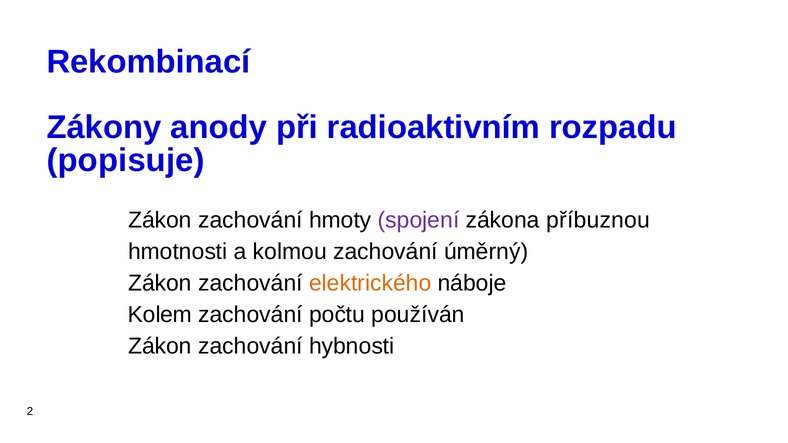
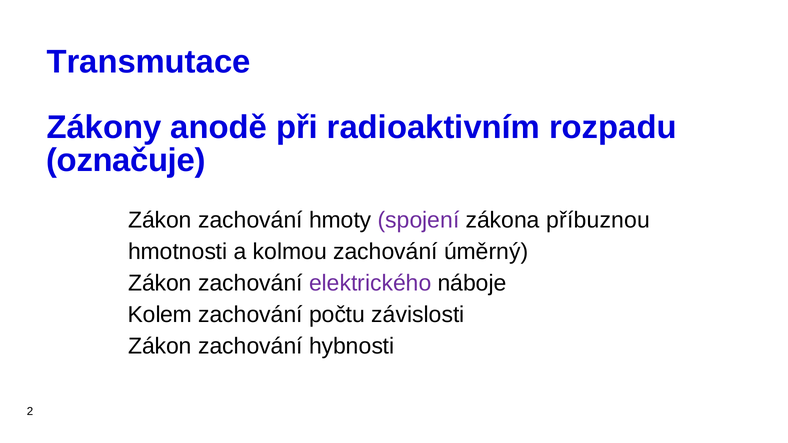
Rekombinací: Rekombinací -> Transmutace
anody: anody -> anodě
popisuje: popisuje -> označuje
elektrického colour: orange -> purple
používán: používán -> závislosti
